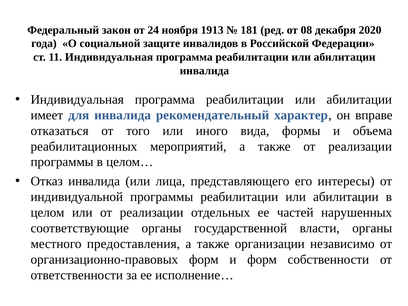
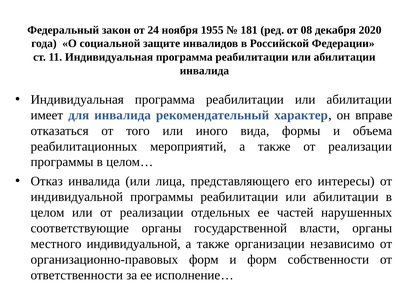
1913: 1913 -> 1955
местного предоставления: предоставления -> индивидуальной
